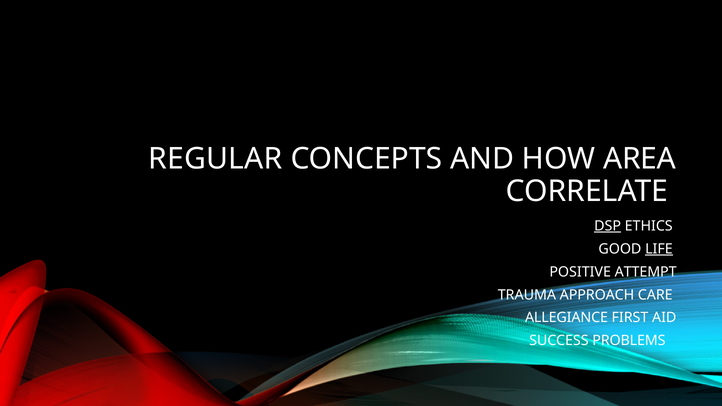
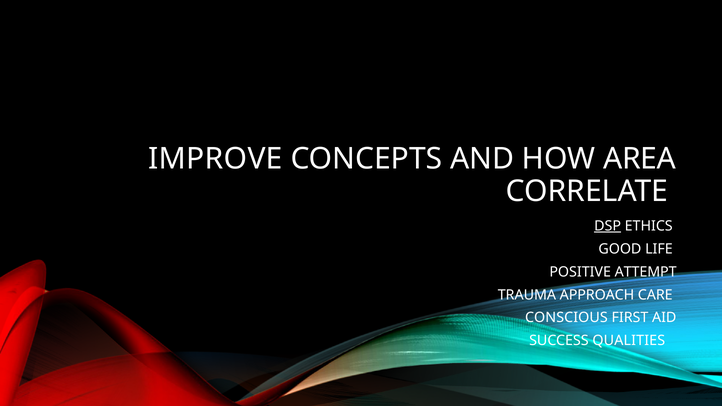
REGULAR: REGULAR -> IMPROVE
LIFE underline: present -> none
ALLEGIANCE: ALLEGIANCE -> CONSCIOUS
PROBLEMS: PROBLEMS -> QUALITIES
